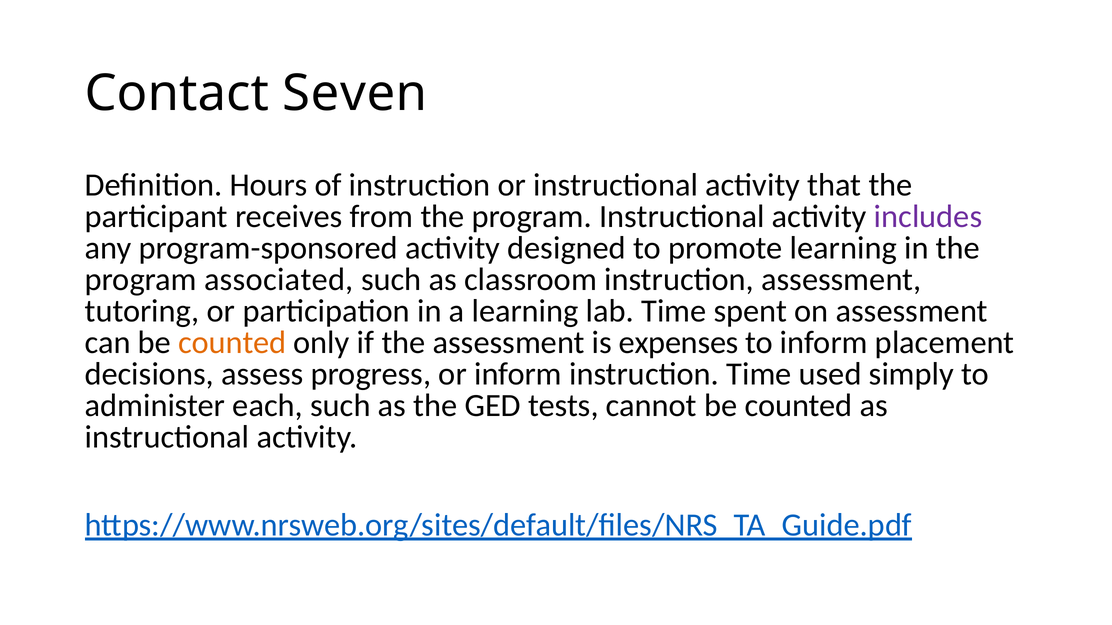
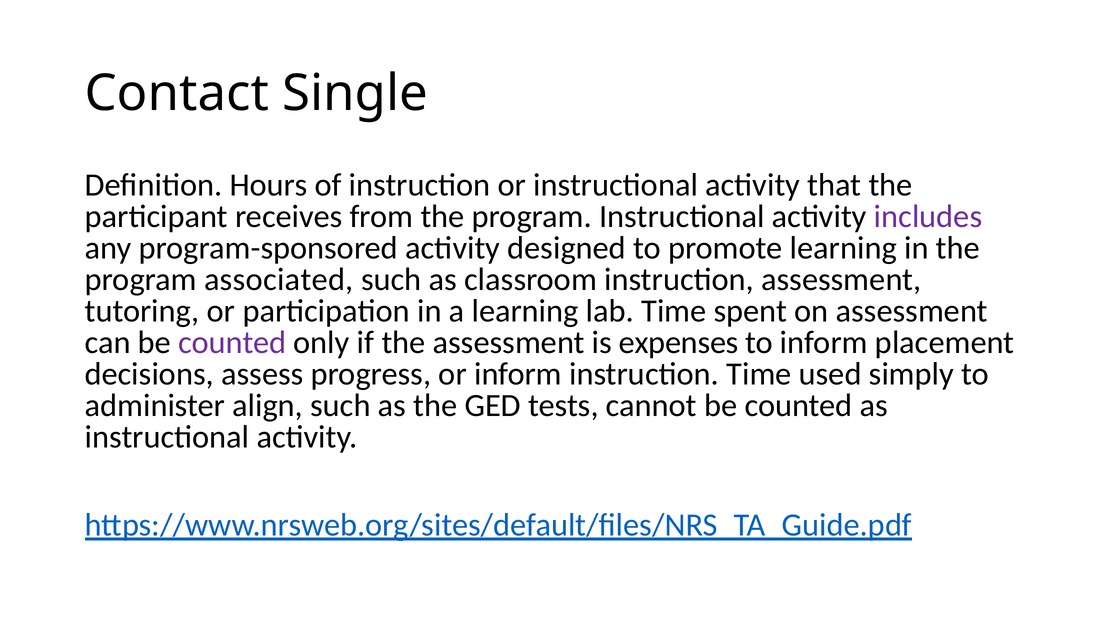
Seven: Seven -> Single
counted at (232, 343) colour: orange -> purple
each: each -> align
